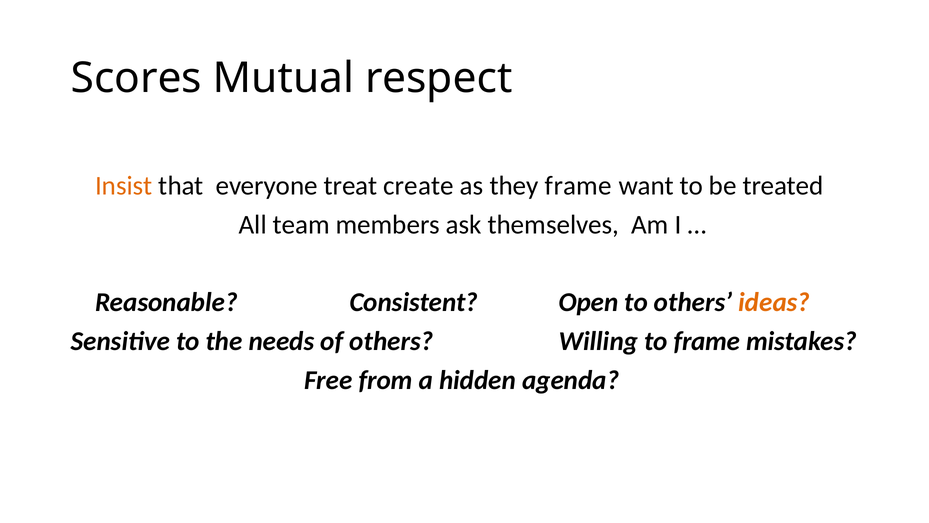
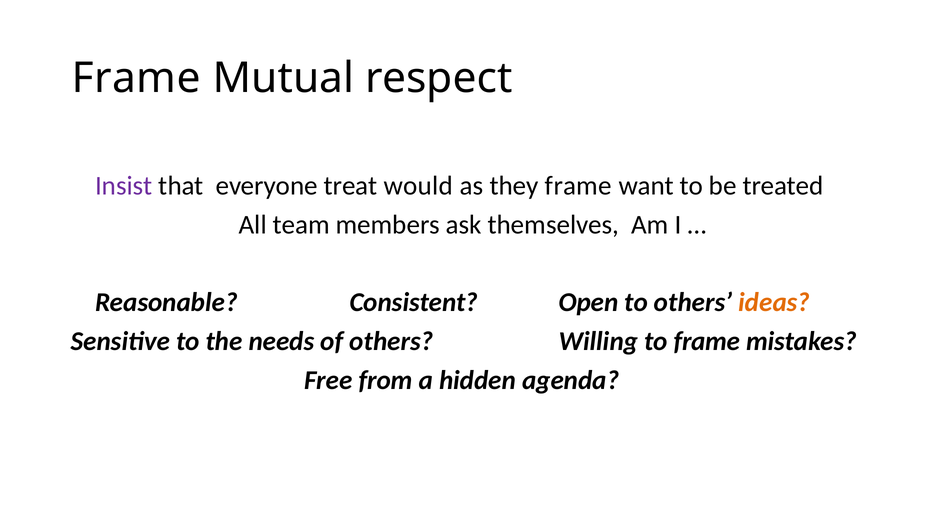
Scores at (136, 78): Scores -> Frame
Insist colour: orange -> purple
create: create -> would
